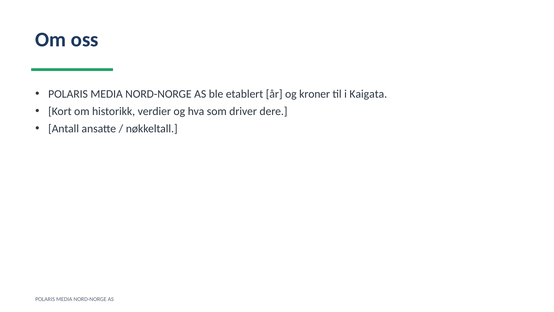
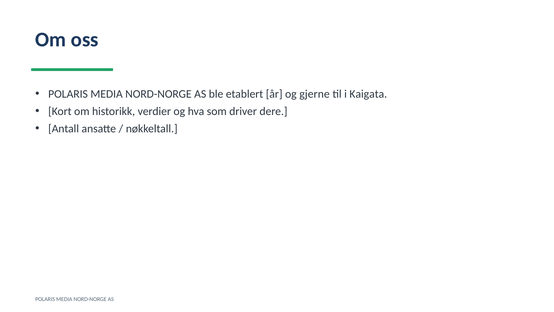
kroner: kroner -> gjerne
